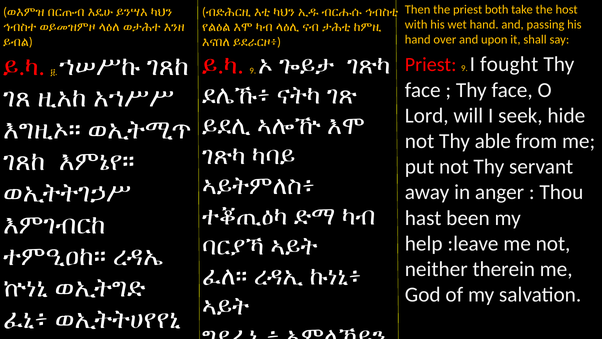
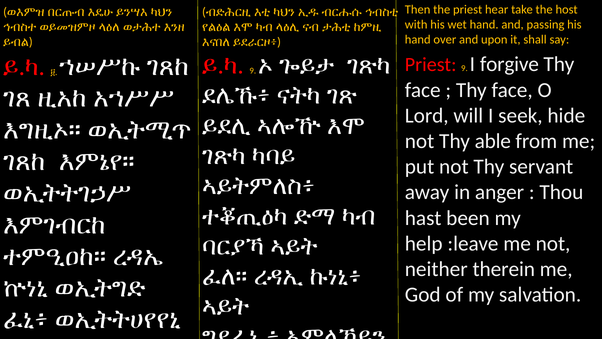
both: both -> hear
fought: fought -> forgive
